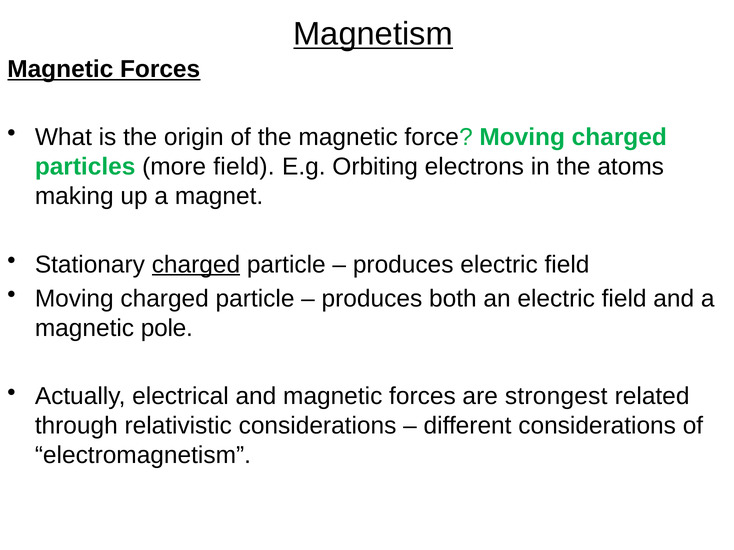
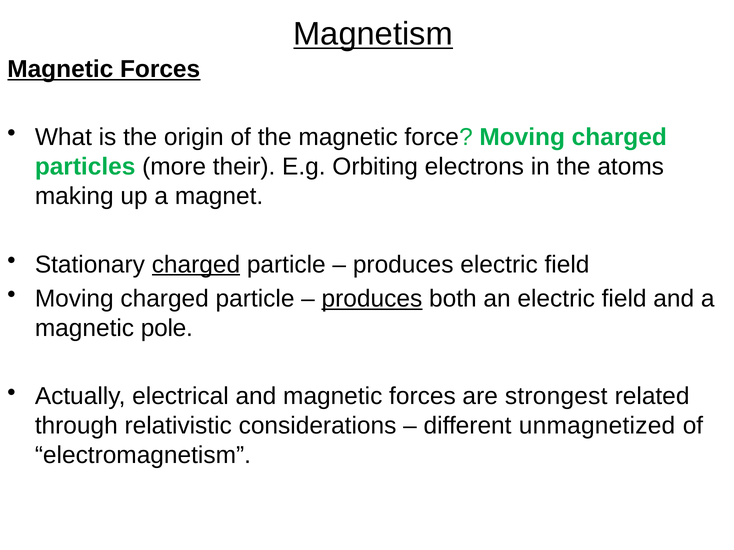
more field: field -> their
produces at (372, 299) underline: none -> present
different considerations: considerations -> unmagnetized
